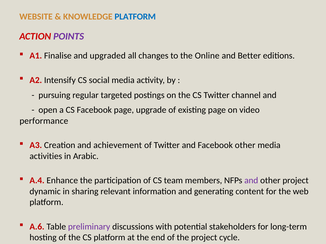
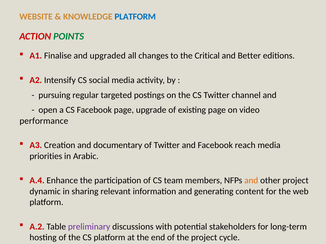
POINTS colour: purple -> green
Online: Online -> Critical
achievement: achievement -> documentary
Facebook other: other -> reach
activities: activities -> priorities
and at (251, 181) colour: purple -> orange
A.6: A.6 -> A.2
